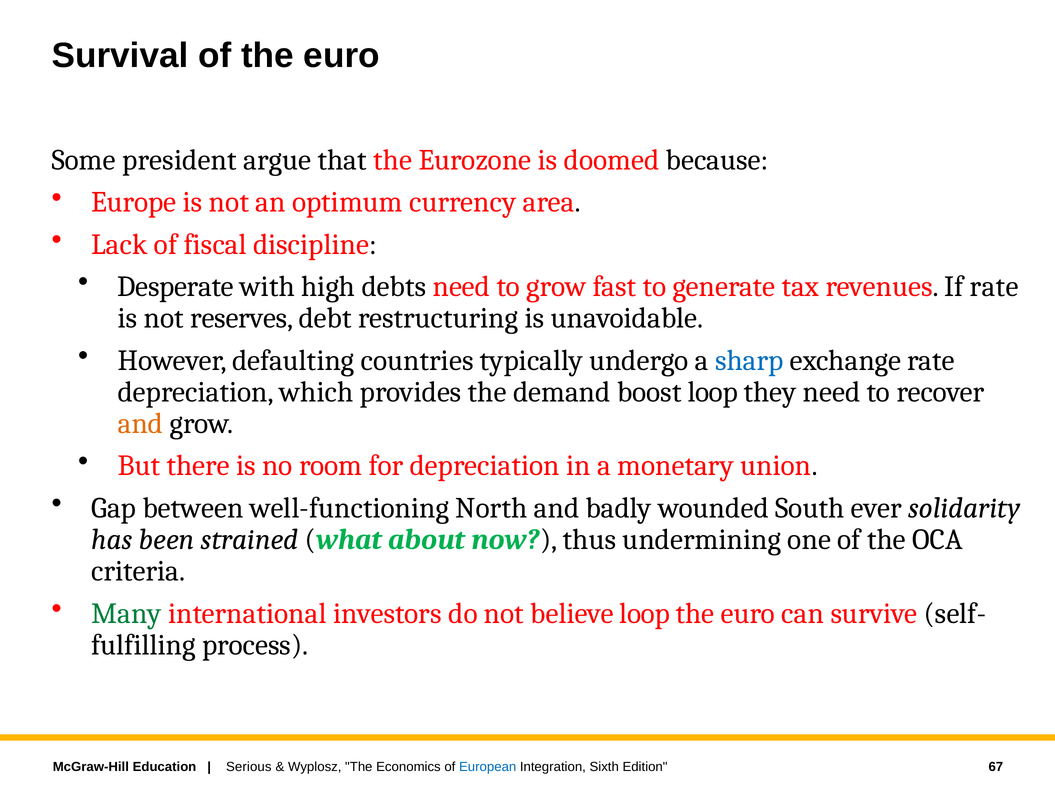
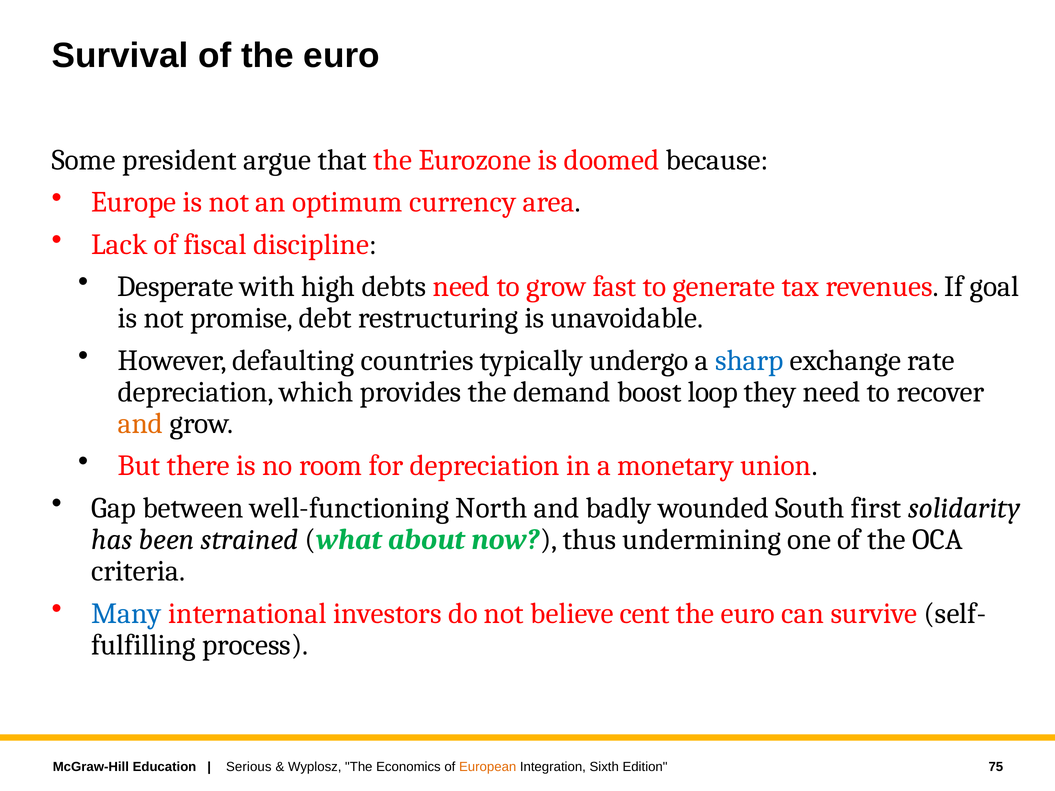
If rate: rate -> goal
reserves: reserves -> promise
ever: ever -> first
Many colour: green -> blue
believe loop: loop -> cent
European colour: blue -> orange
67: 67 -> 75
